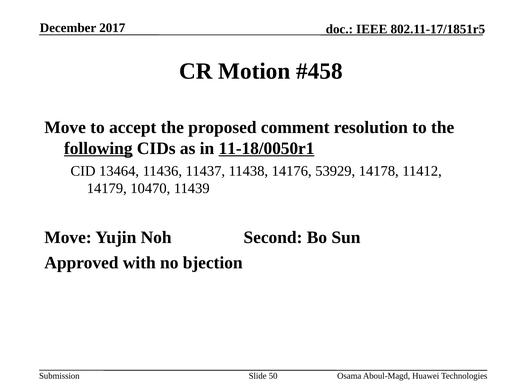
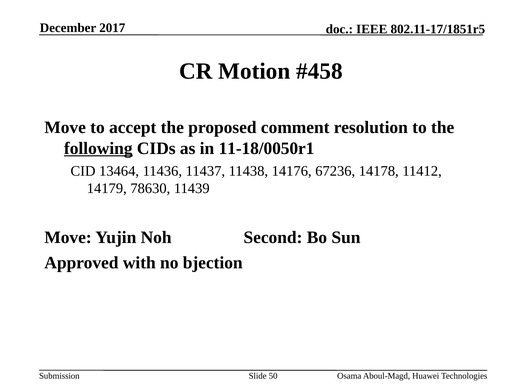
11-18/0050r1 underline: present -> none
53929: 53929 -> 67236
10470: 10470 -> 78630
